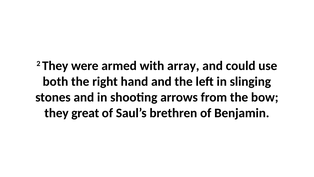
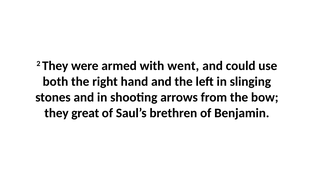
array: array -> went
